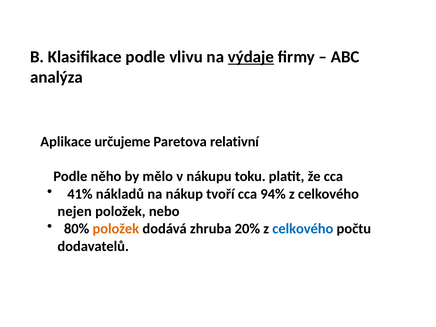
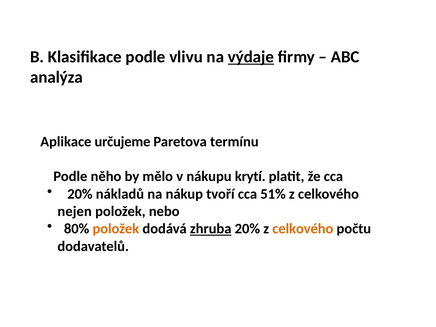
relativní: relativní -> termínu
toku: toku -> krytí
41% at (80, 194): 41% -> 20%
94%: 94% -> 51%
zhruba underline: none -> present
celkového at (303, 229) colour: blue -> orange
